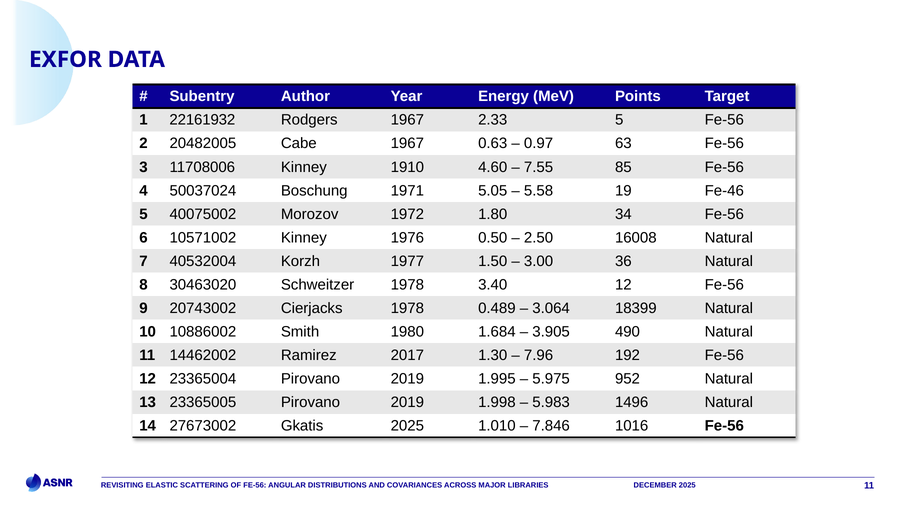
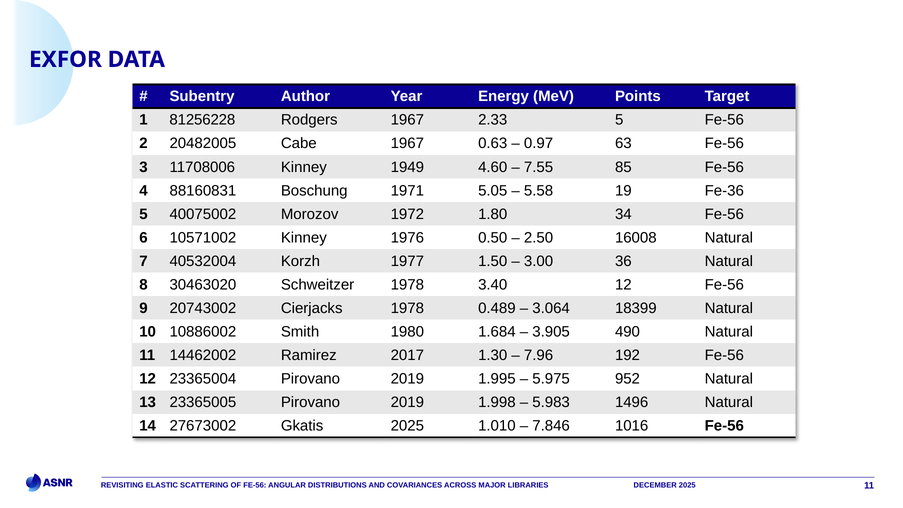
22161932: 22161932 -> 81256228
1910: 1910 -> 1949
50037024: 50037024 -> 88160831
Fe-46: Fe-46 -> Fe-36
